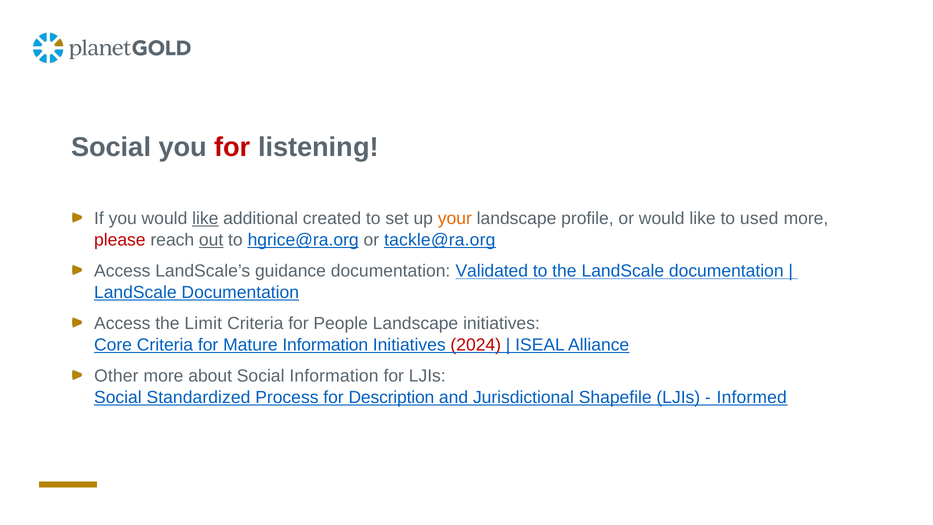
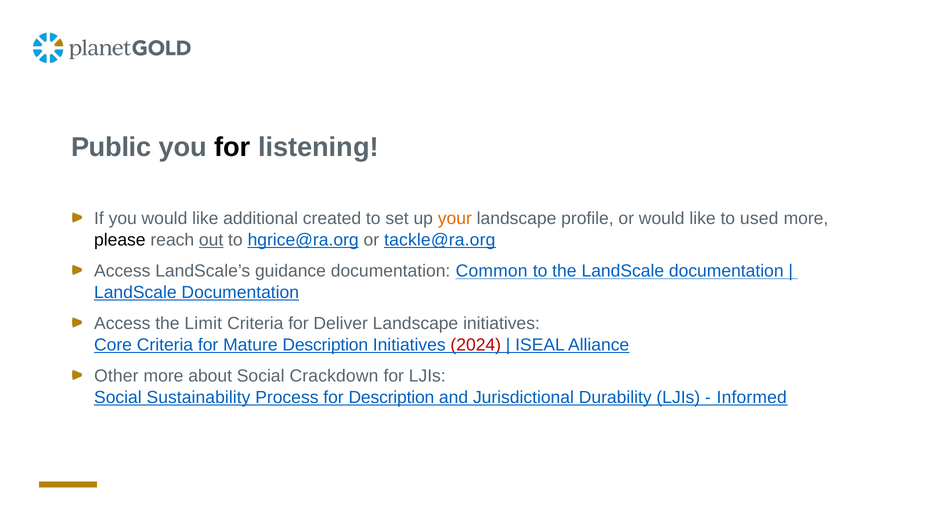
Social at (111, 147): Social -> Public
for at (232, 147) colour: red -> black
like at (205, 218) underline: present -> none
please colour: red -> black
Validated: Validated -> Common
People: People -> Deliver
Mature Information: Information -> Description
Social Information: Information -> Crackdown
Standardized: Standardized -> Sustainability
Shapefile: Shapefile -> Durability
